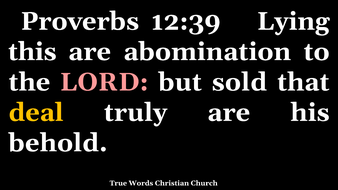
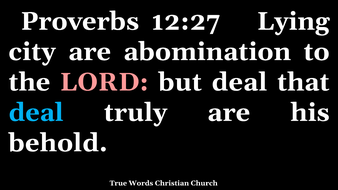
12:39: 12:39 -> 12:27
this: this -> city
but sold: sold -> deal
deal at (36, 113) colour: yellow -> light blue
